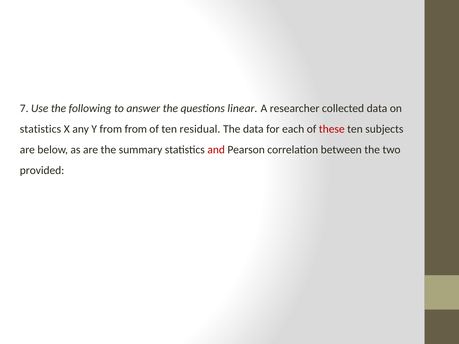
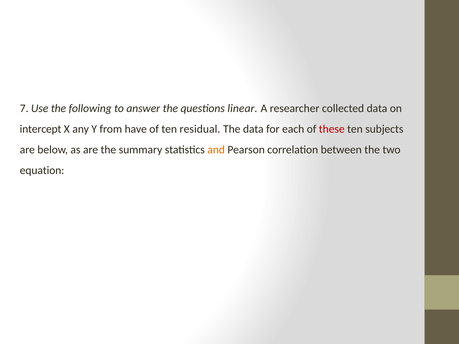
statistics at (40, 129): statistics -> intercept
from from: from -> have
and colour: red -> orange
provided: provided -> equation
